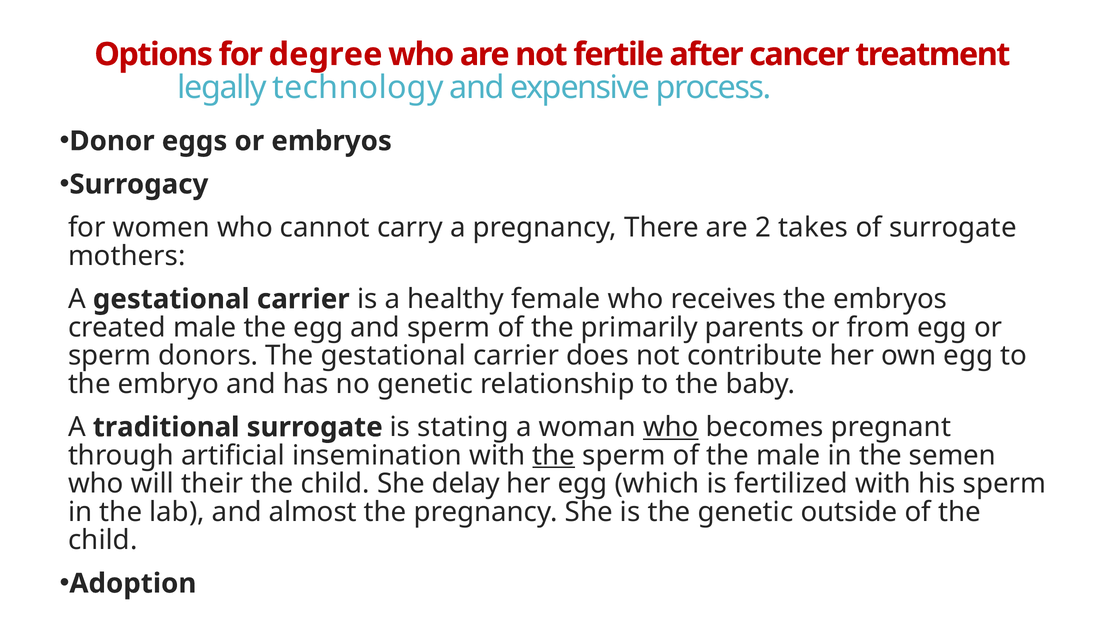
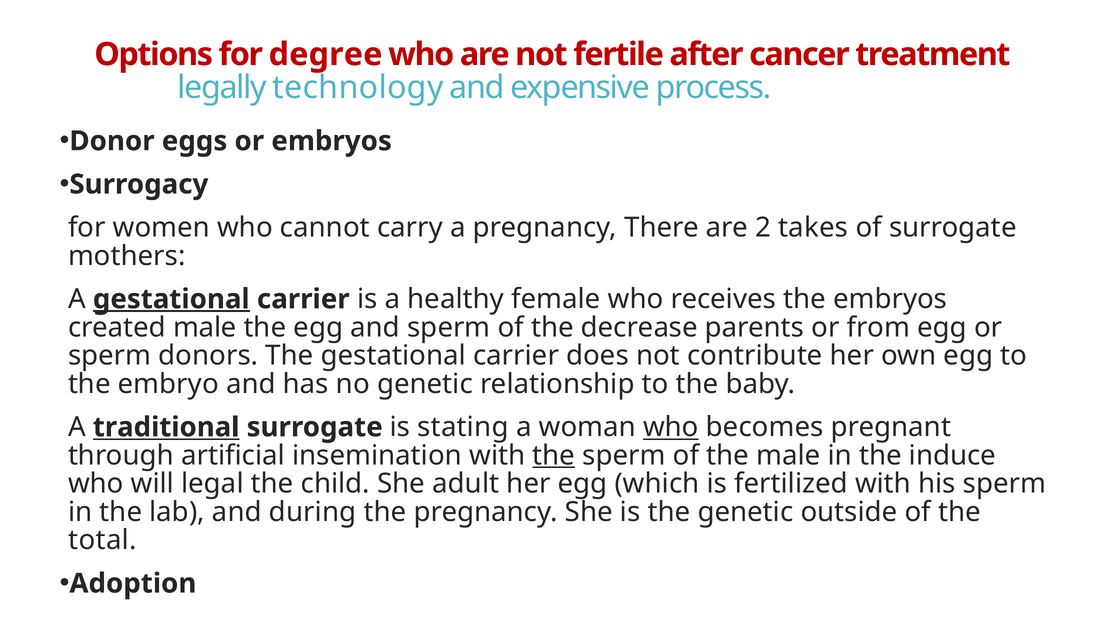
gestational at (171, 299) underline: none -> present
primarily: primarily -> decrease
traditional underline: none -> present
semen: semen -> induce
their: their -> legal
delay: delay -> adult
almost: almost -> during
child at (103, 540): child -> total
